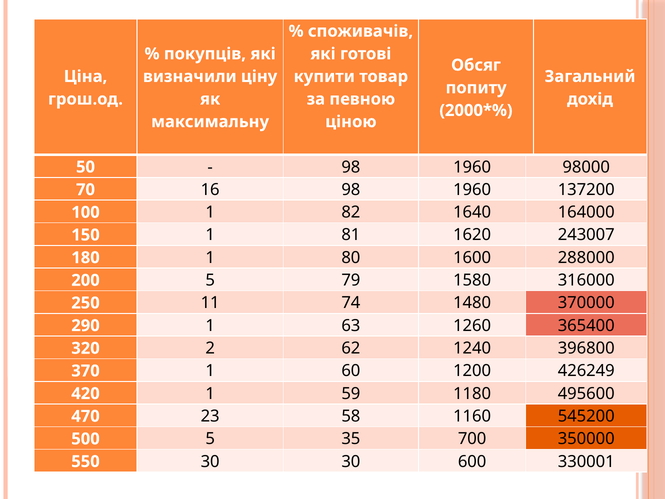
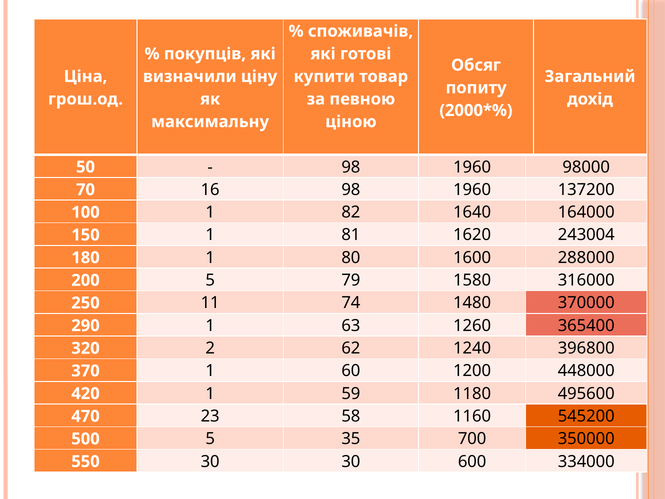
243007: 243007 -> 243004
426249: 426249 -> 448000
330001: 330001 -> 334000
